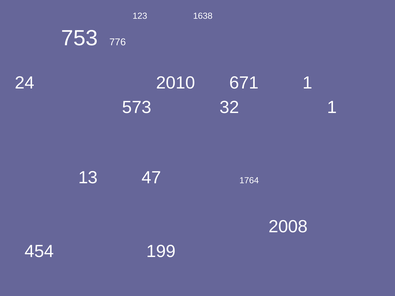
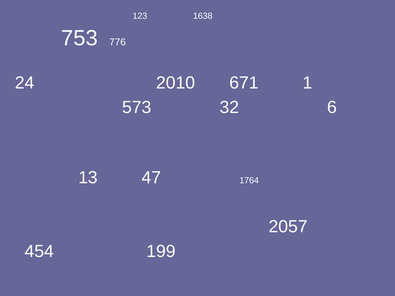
32 1: 1 -> 6
2008: 2008 -> 2057
